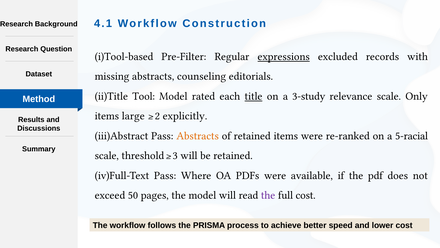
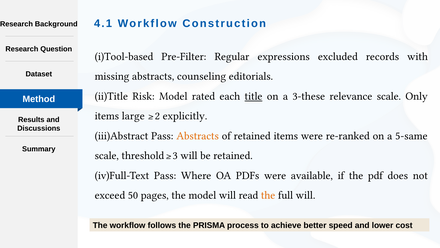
expressions underline: present -> none
Tool: Tool -> Risk
3‑study: 3‑study -> 3‑these
5‑racial: 5‑racial -> 5‑same
the at (268, 195) colour: purple -> orange
full cost: cost -> will
